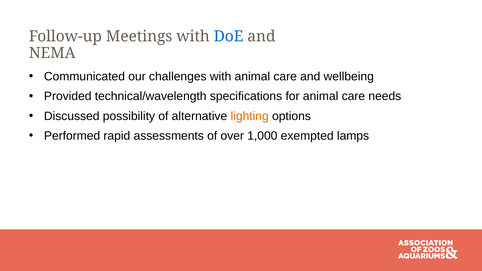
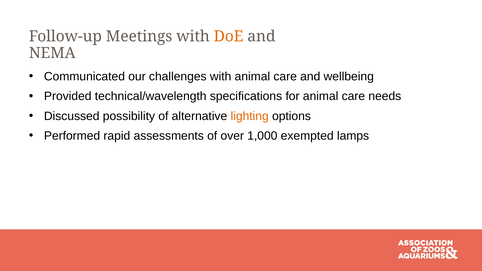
DoE colour: blue -> orange
